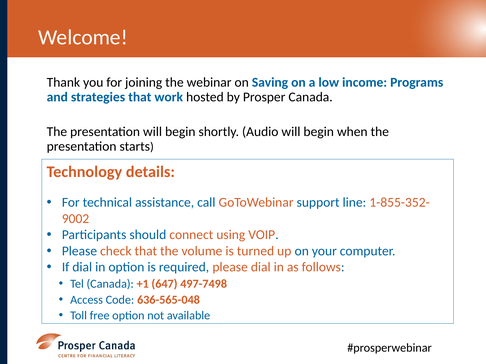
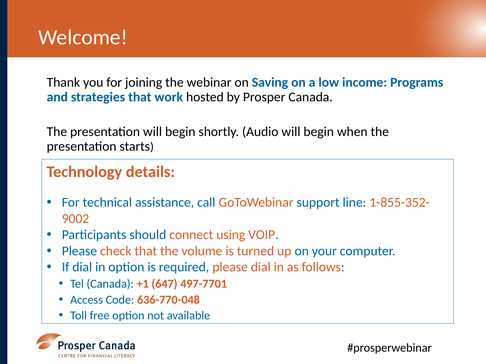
497-7498: 497-7498 -> 497-7701
636-565-048: 636-565-048 -> 636-770-048
